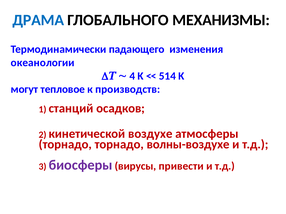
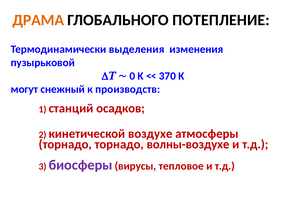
ДРАМА colour: blue -> orange
МЕХАНИЗМЫ: МЕХАНИЗМЫ -> ПОТЕПЛЕНИЕ
падающего: падающего -> выделения
океанологии: океанологии -> пузырьковой
4: 4 -> 0
514: 514 -> 370
тепловое: тепловое -> снежный
привести: привести -> тепловое
